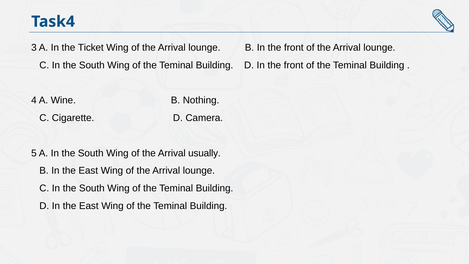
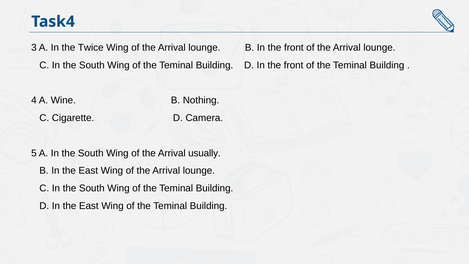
Ticket: Ticket -> Twice
